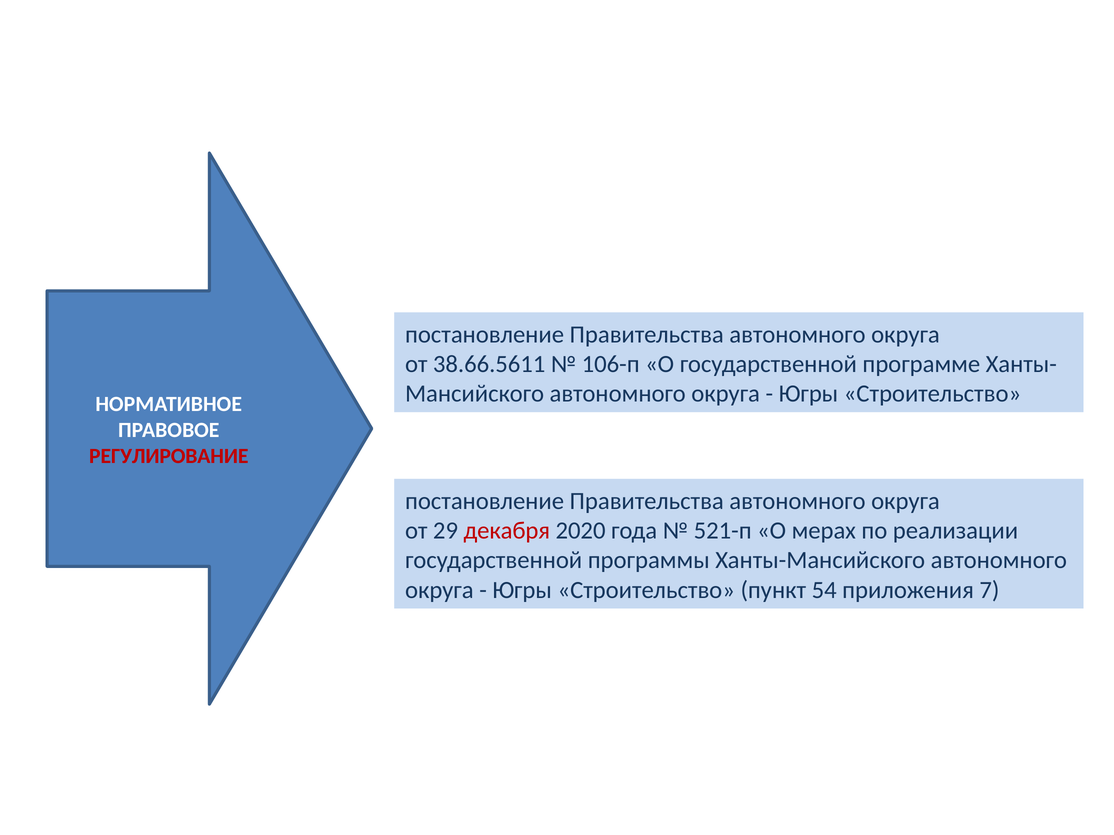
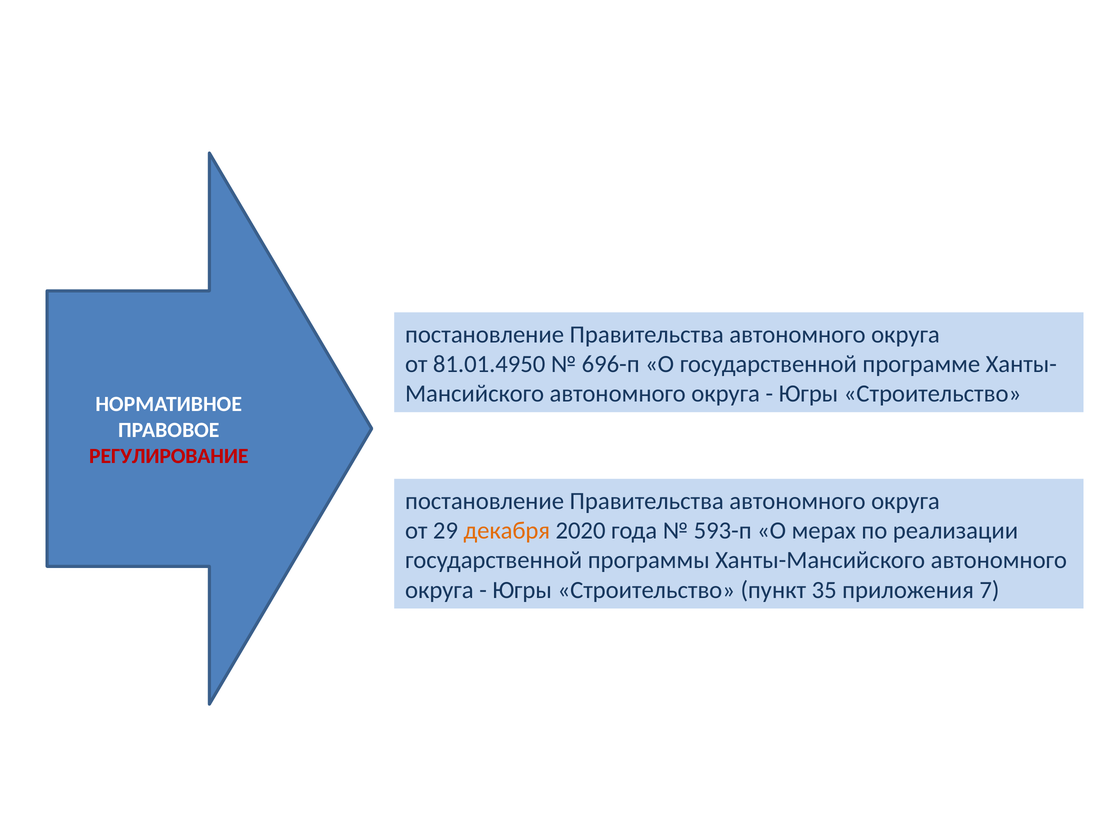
38.66.5611: 38.66.5611 -> 81.01.4950
106-п: 106-п -> 696-п
декабря colour: red -> orange
521-п: 521-п -> 593-п
54: 54 -> 35
